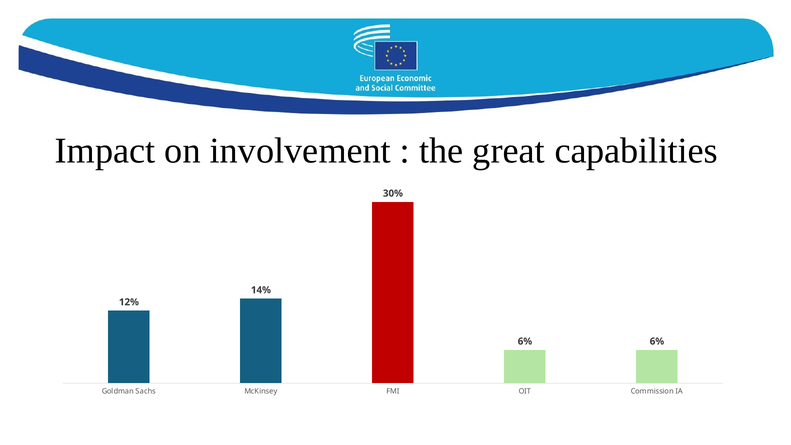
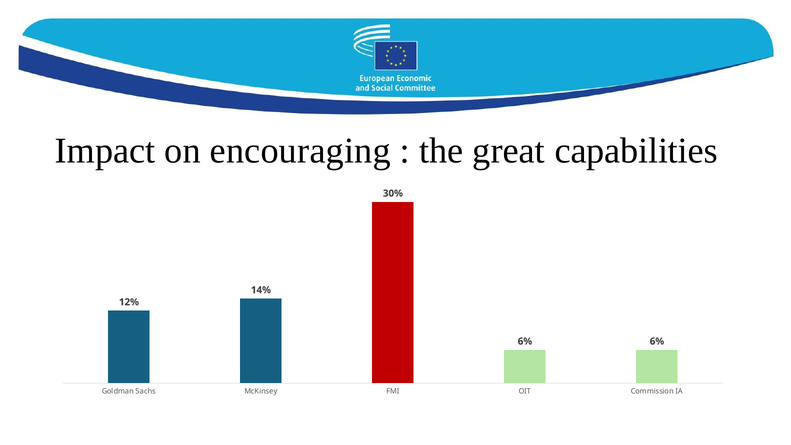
involvement: involvement -> encouraging
